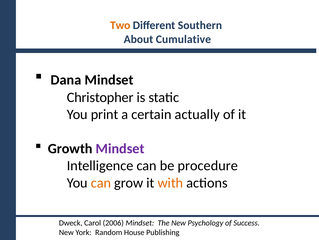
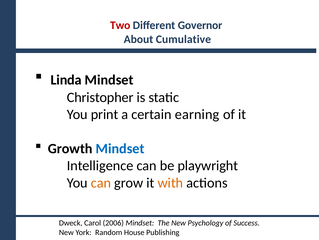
Two colour: orange -> red
Southern: Southern -> Governor
Dana: Dana -> Linda
actually: actually -> earning
Mindset at (120, 148) colour: purple -> blue
procedure: procedure -> playwright
